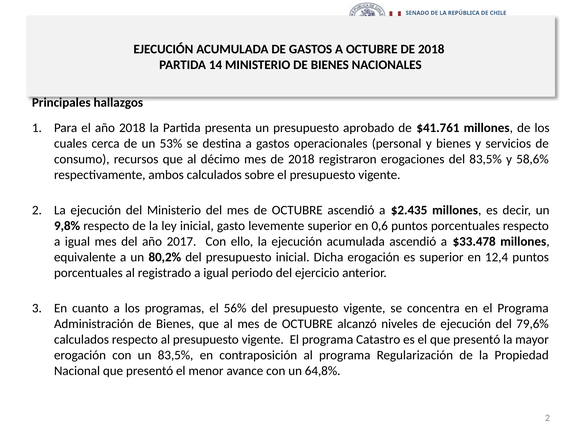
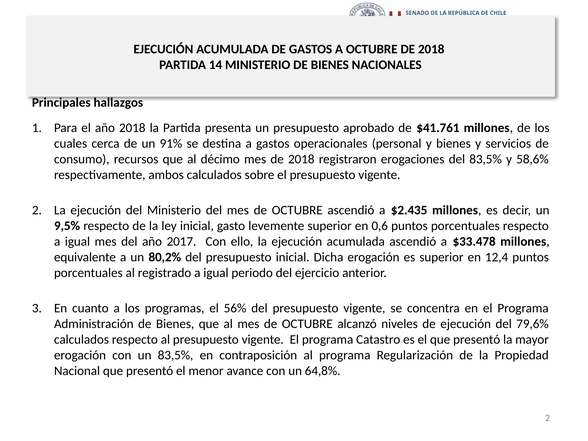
53%: 53% -> 91%
9,8%: 9,8% -> 9,5%
